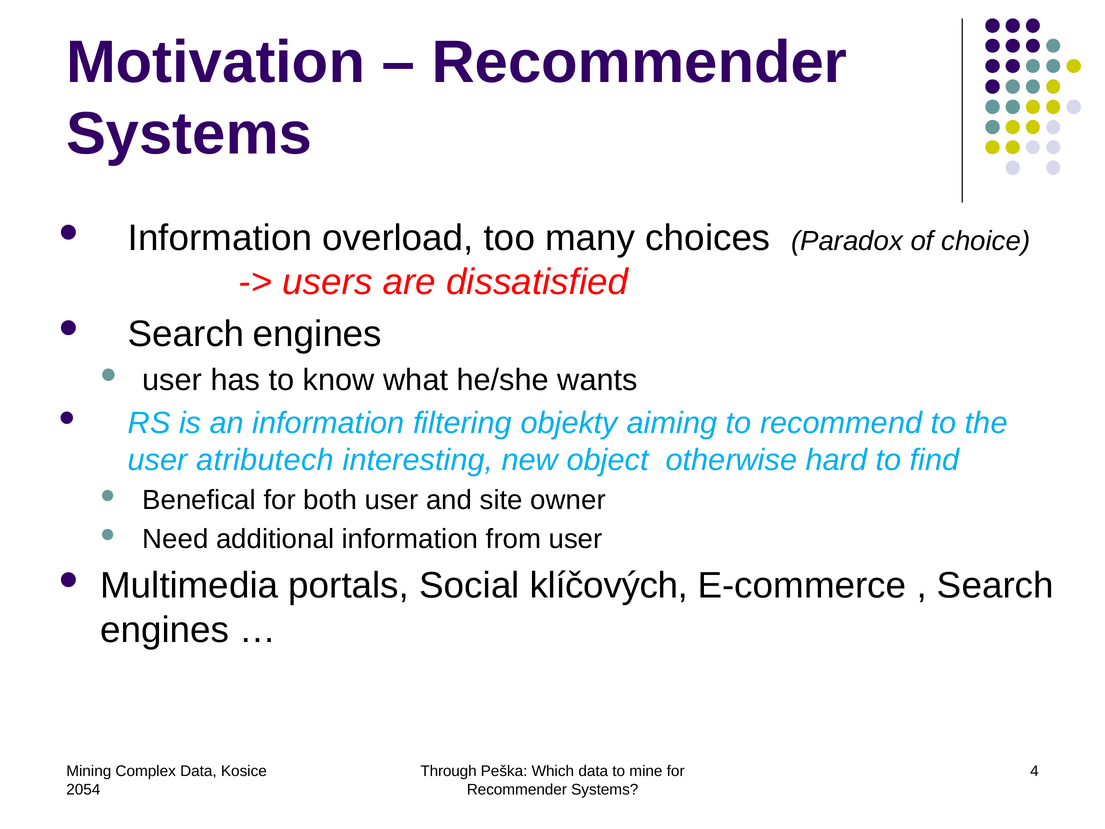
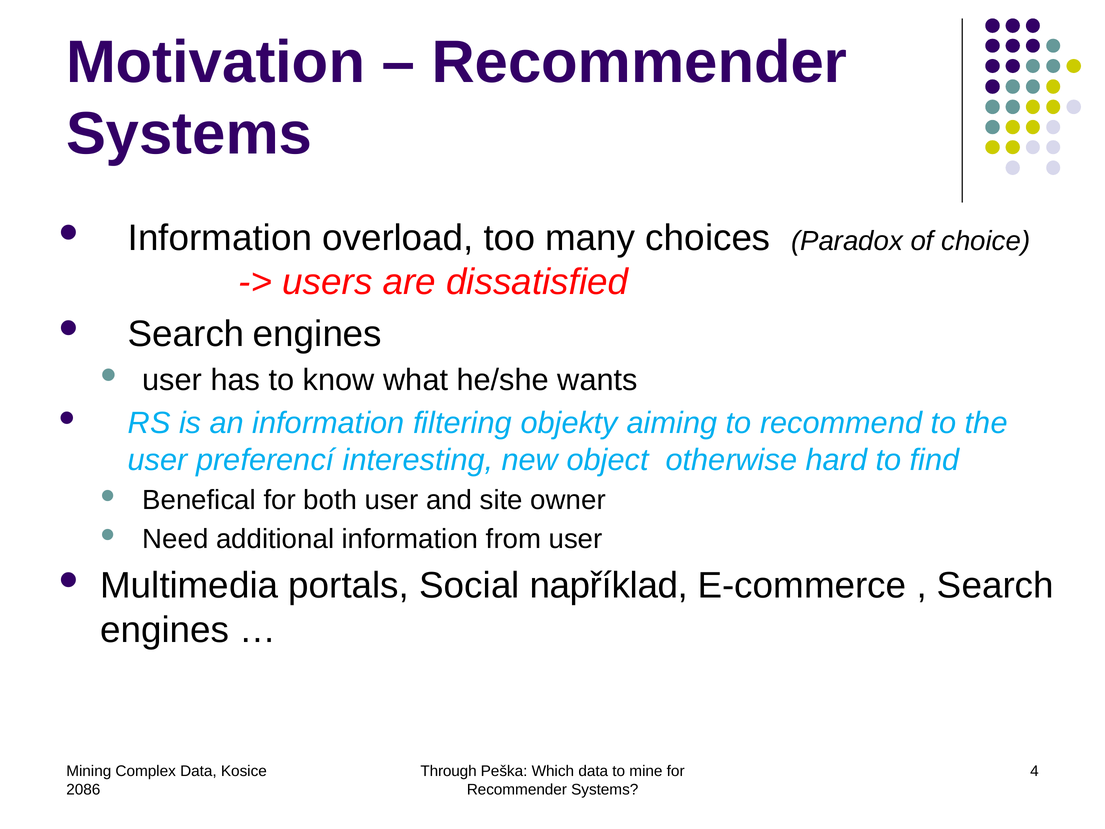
atributech: atributech -> preferencí
klíčových: klíčových -> například
2054: 2054 -> 2086
